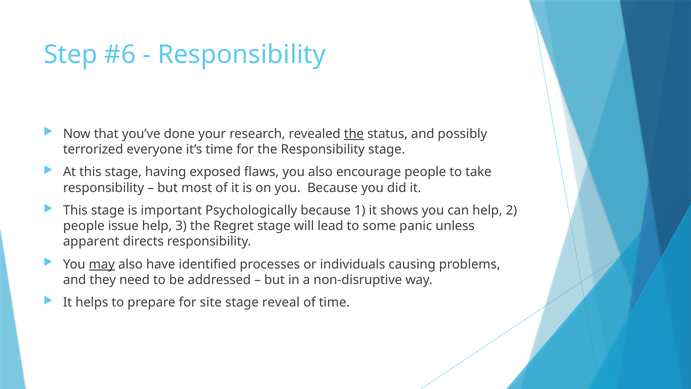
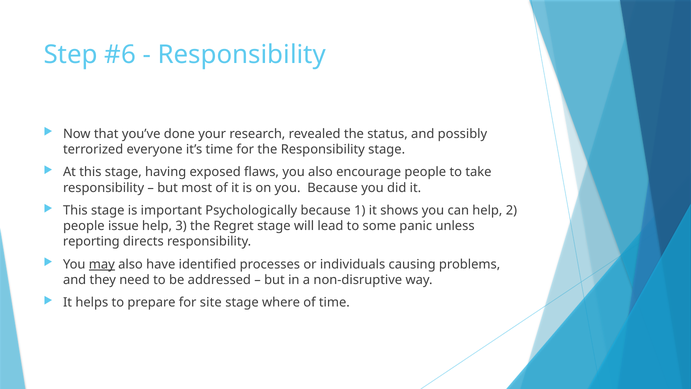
the at (354, 134) underline: present -> none
apparent: apparent -> reporting
reveal: reveal -> where
